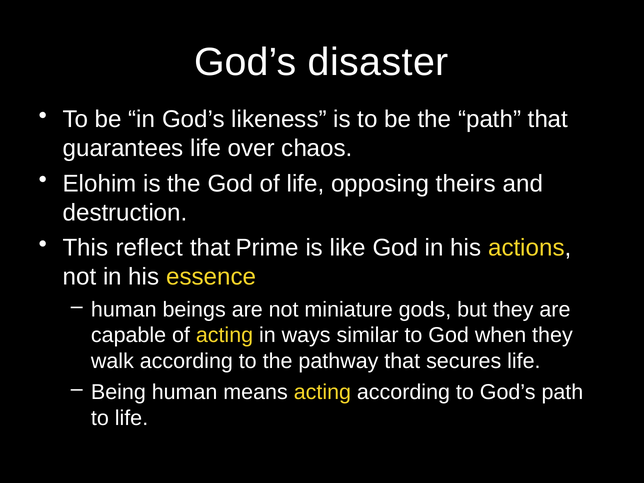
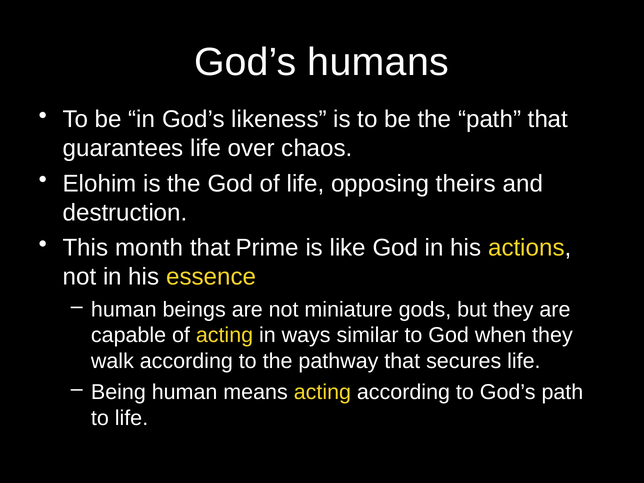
disaster: disaster -> humans
reflect: reflect -> month
